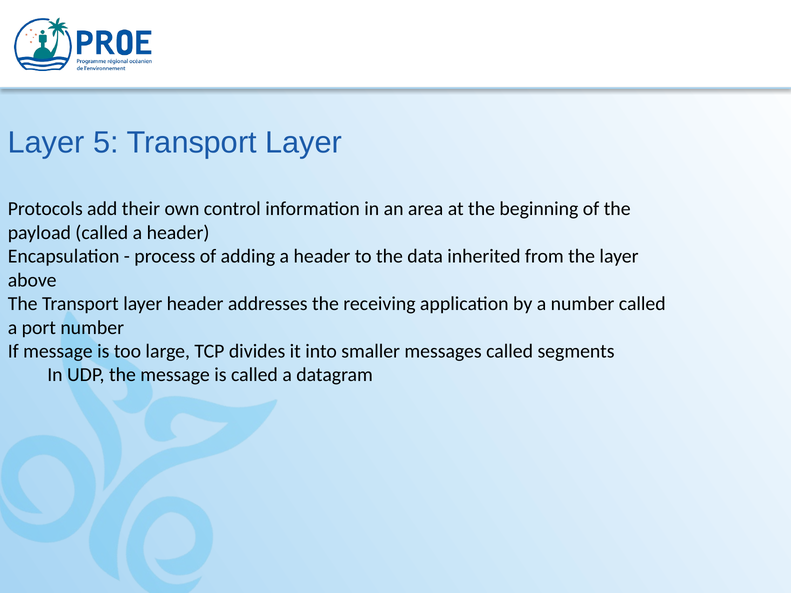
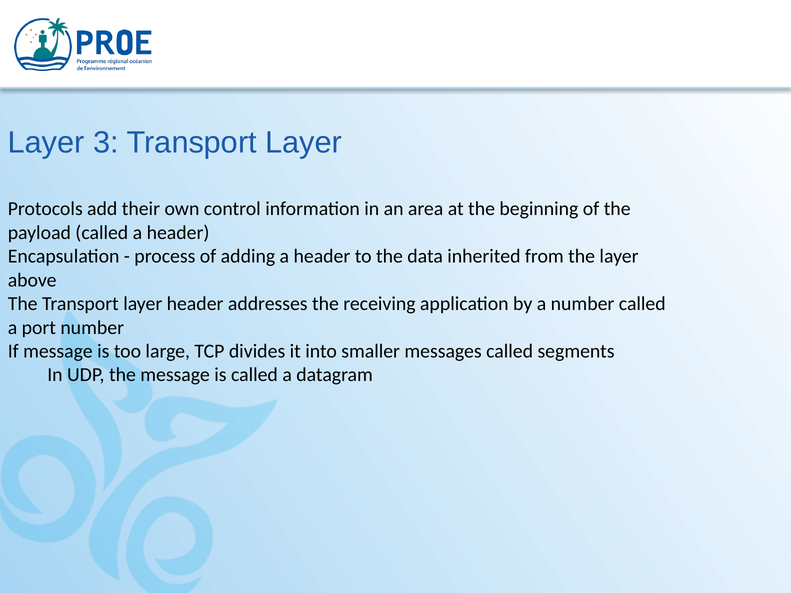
5: 5 -> 3
